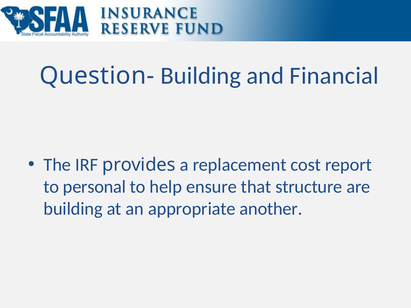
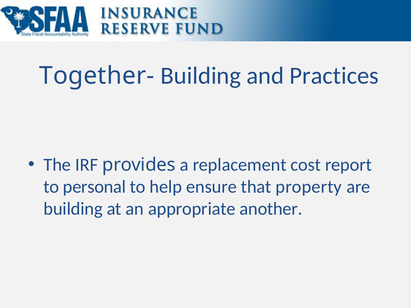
Question-: Question- -> Together-
Financial: Financial -> Practices
structure: structure -> property
